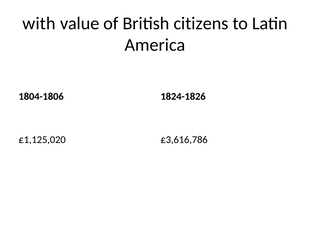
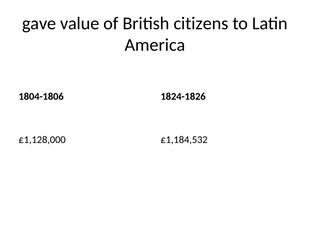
with: with -> gave
£1,125,020: £1,125,020 -> £1,128,000
£3,616,786: £3,616,786 -> £1,184,532
